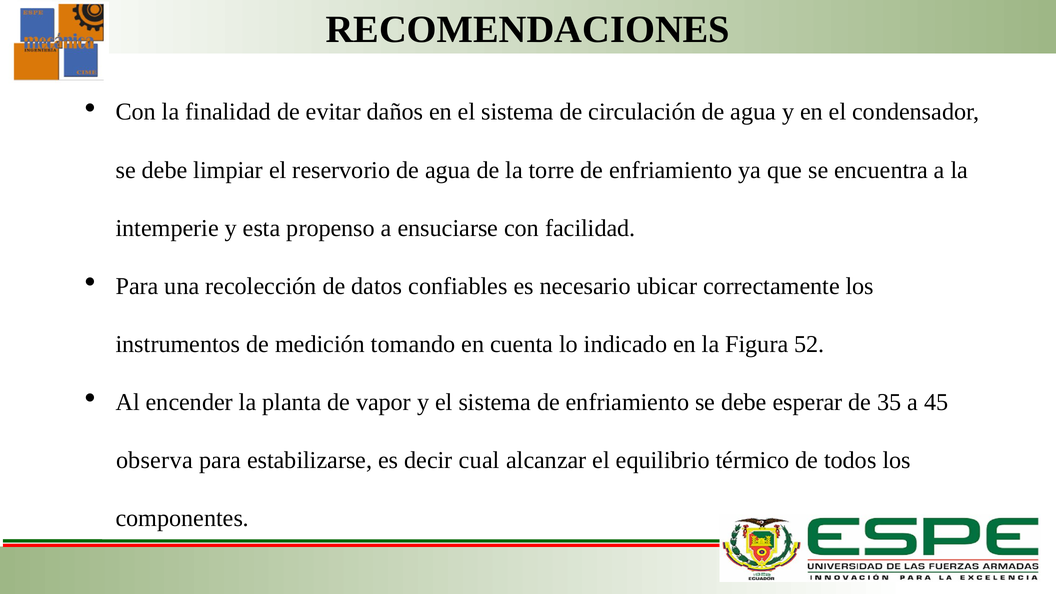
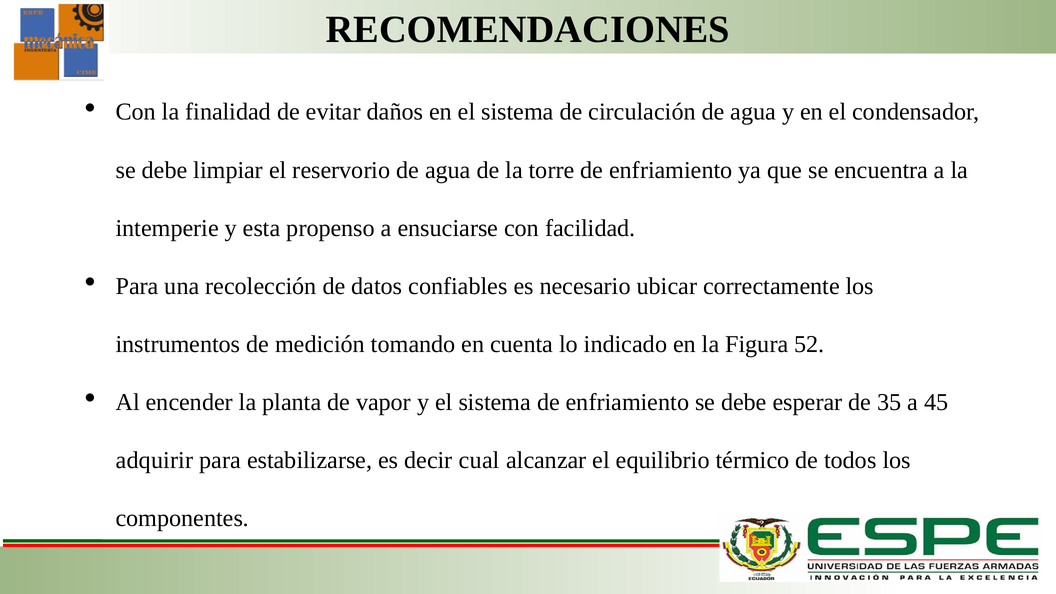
observa: observa -> adquirir
